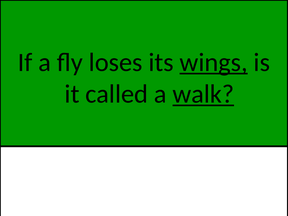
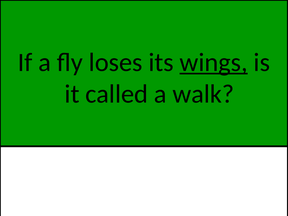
walk underline: present -> none
